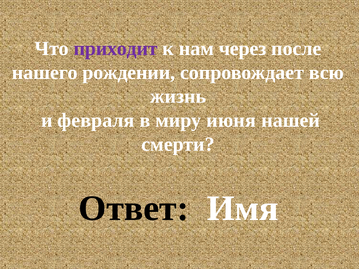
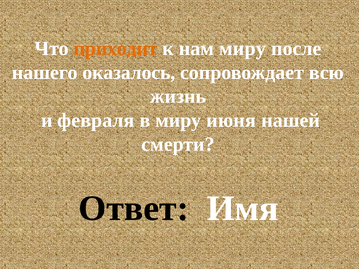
приходит colour: purple -> orange
нам через: через -> миру
рождении: рождении -> оказалось
